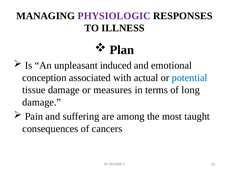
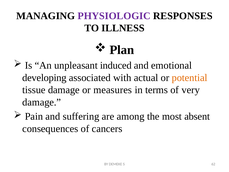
conception: conception -> developing
potential colour: blue -> orange
long: long -> very
taught: taught -> absent
